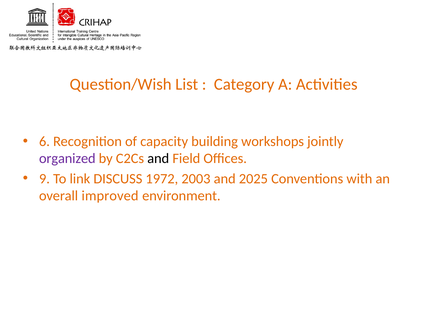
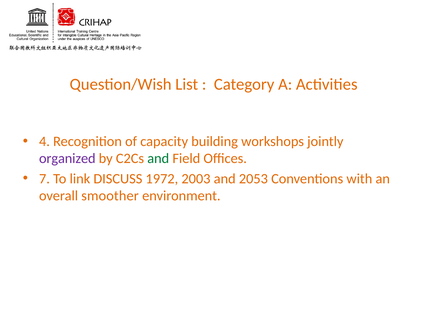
6: 6 -> 4
and at (158, 159) colour: black -> green
9: 9 -> 7
2025: 2025 -> 2053
improved: improved -> smoother
